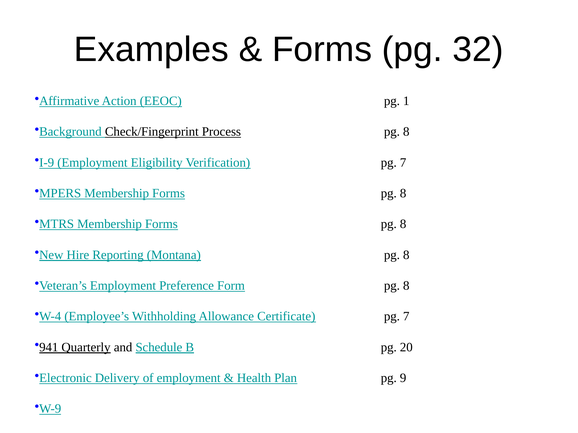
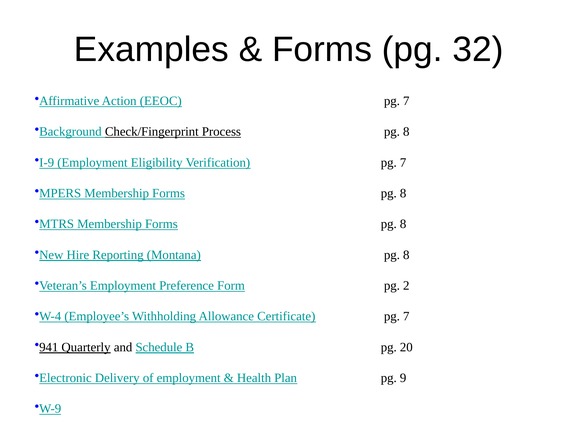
EEOC pg 1: 1 -> 7
Form pg 8: 8 -> 2
